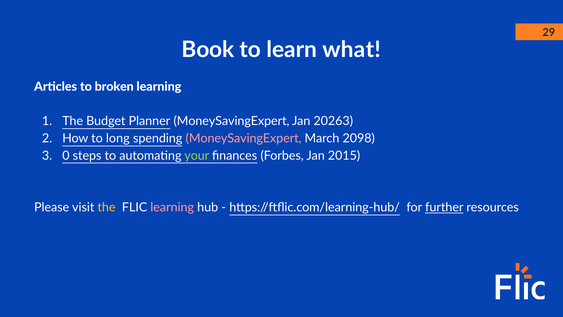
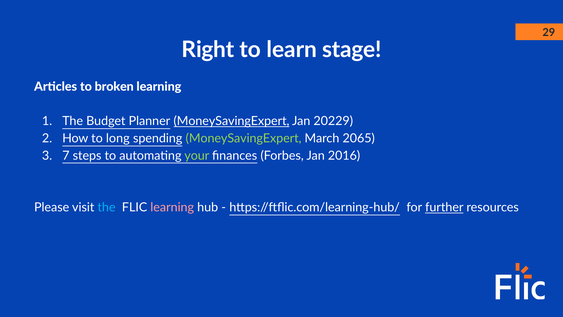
Book: Book -> Right
what: what -> stage
MoneySavingExpert at (231, 121) underline: none -> present
20263: 20263 -> 20229
MoneySavingExpert at (244, 138) colour: pink -> light green
2098: 2098 -> 2065
0: 0 -> 7
2015: 2015 -> 2016
the at (107, 207) colour: yellow -> light blue
